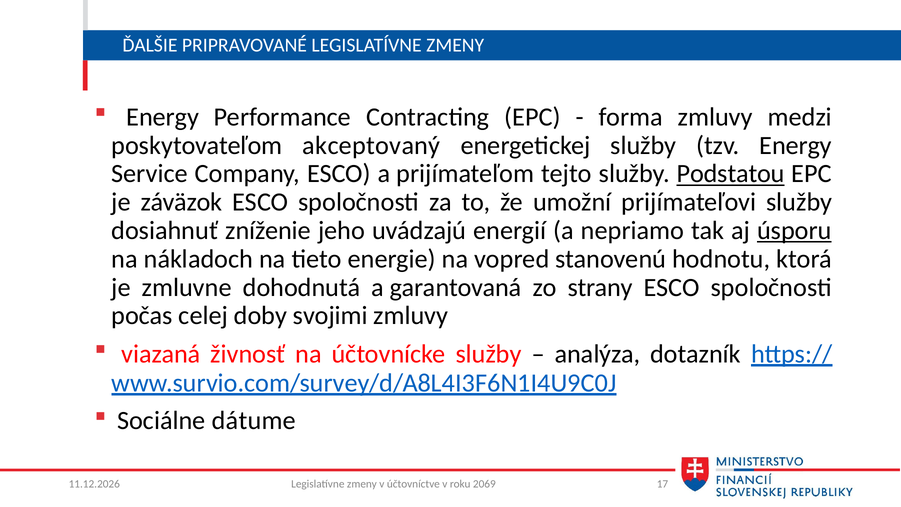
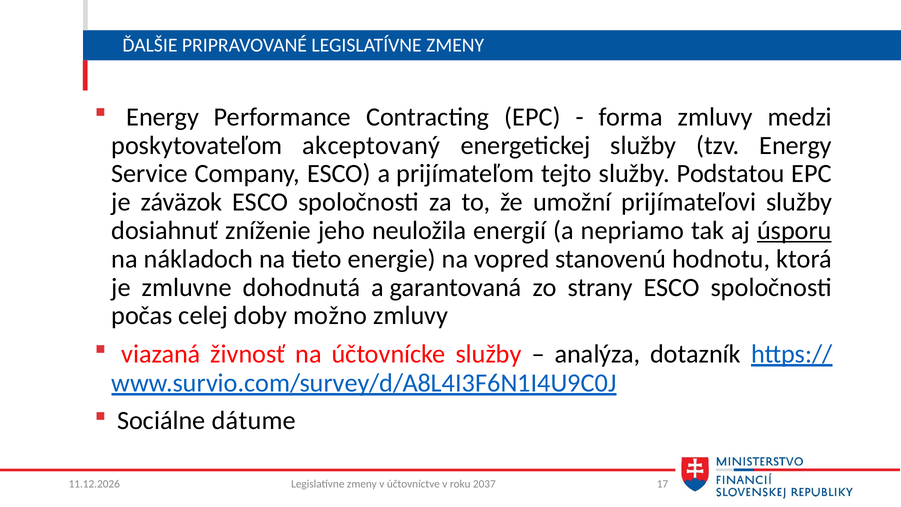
Podstatou underline: present -> none
uvádzajú: uvádzajú -> neuložila
svojimi: svojimi -> možno
2069: 2069 -> 2037
